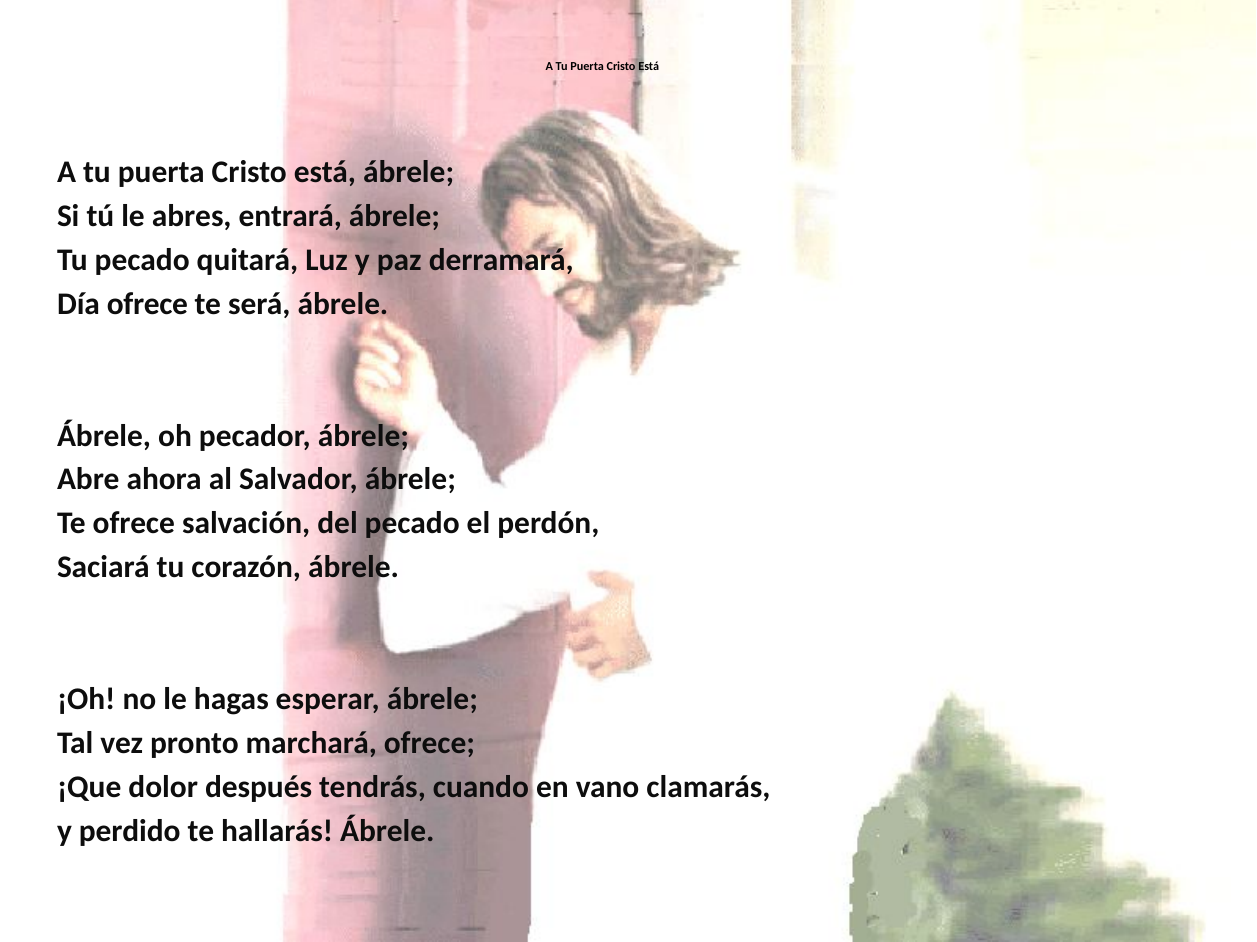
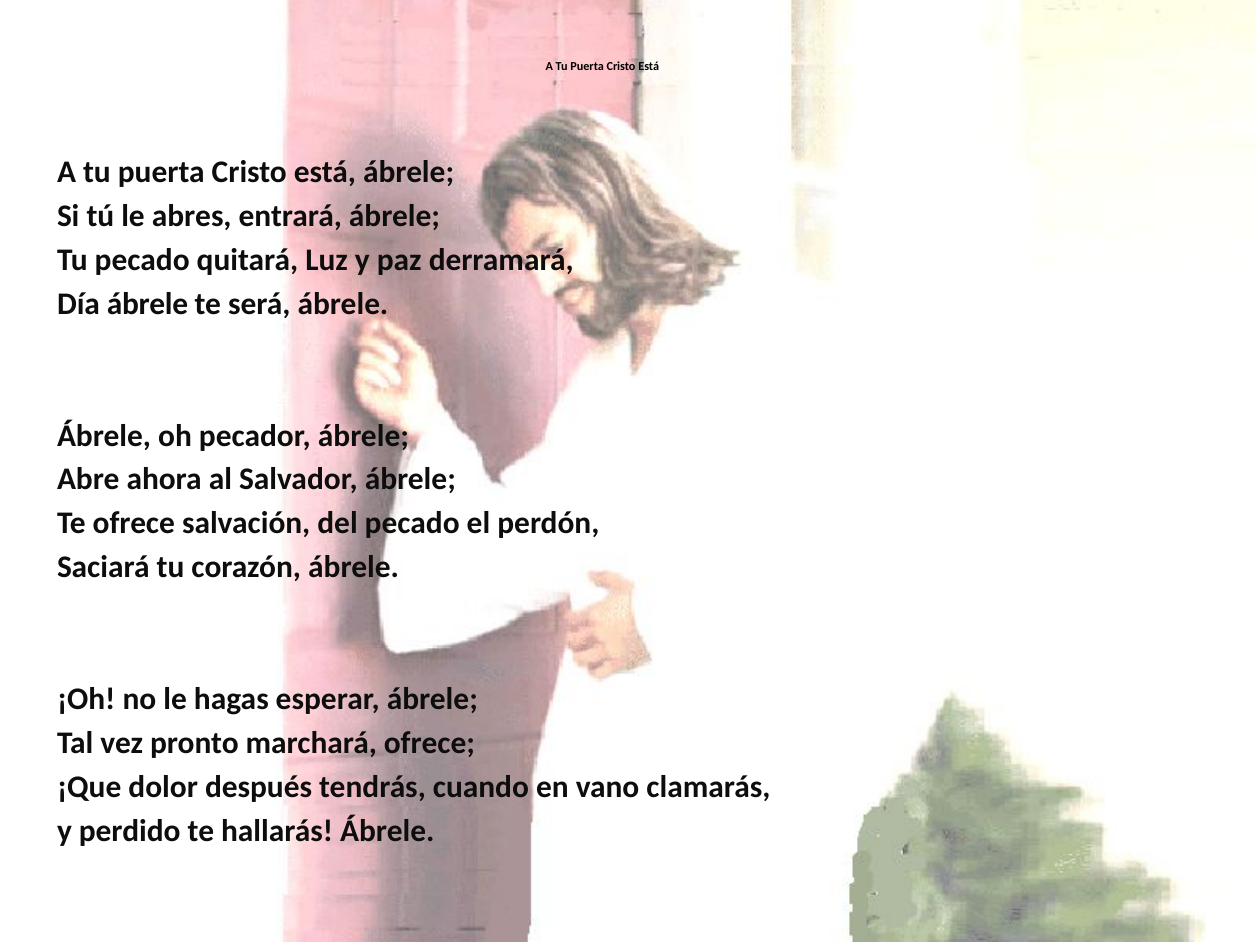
Día ofrece: ofrece -> ábrele
